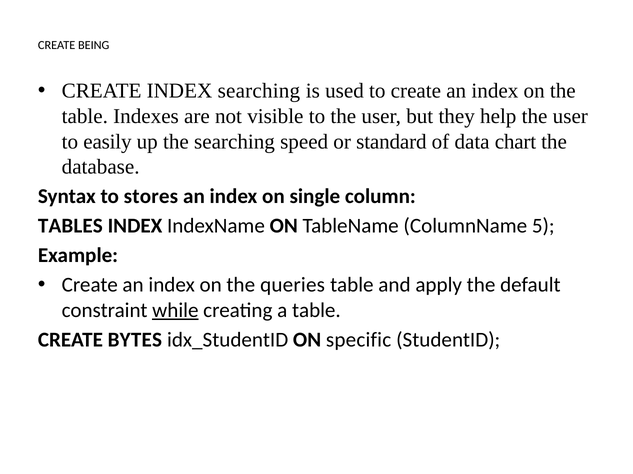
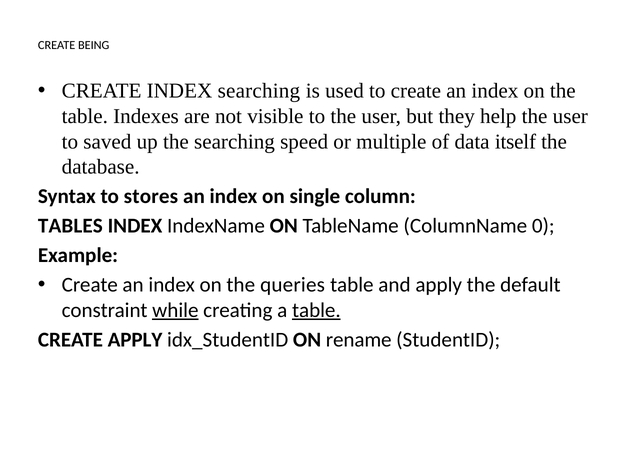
easily: easily -> saved
standard: standard -> multiple
chart: chart -> itself
5: 5 -> 0
table at (316, 311) underline: none -> present
CREATE BYTES: BYTES -> APPLY
specific: specific -> rename
